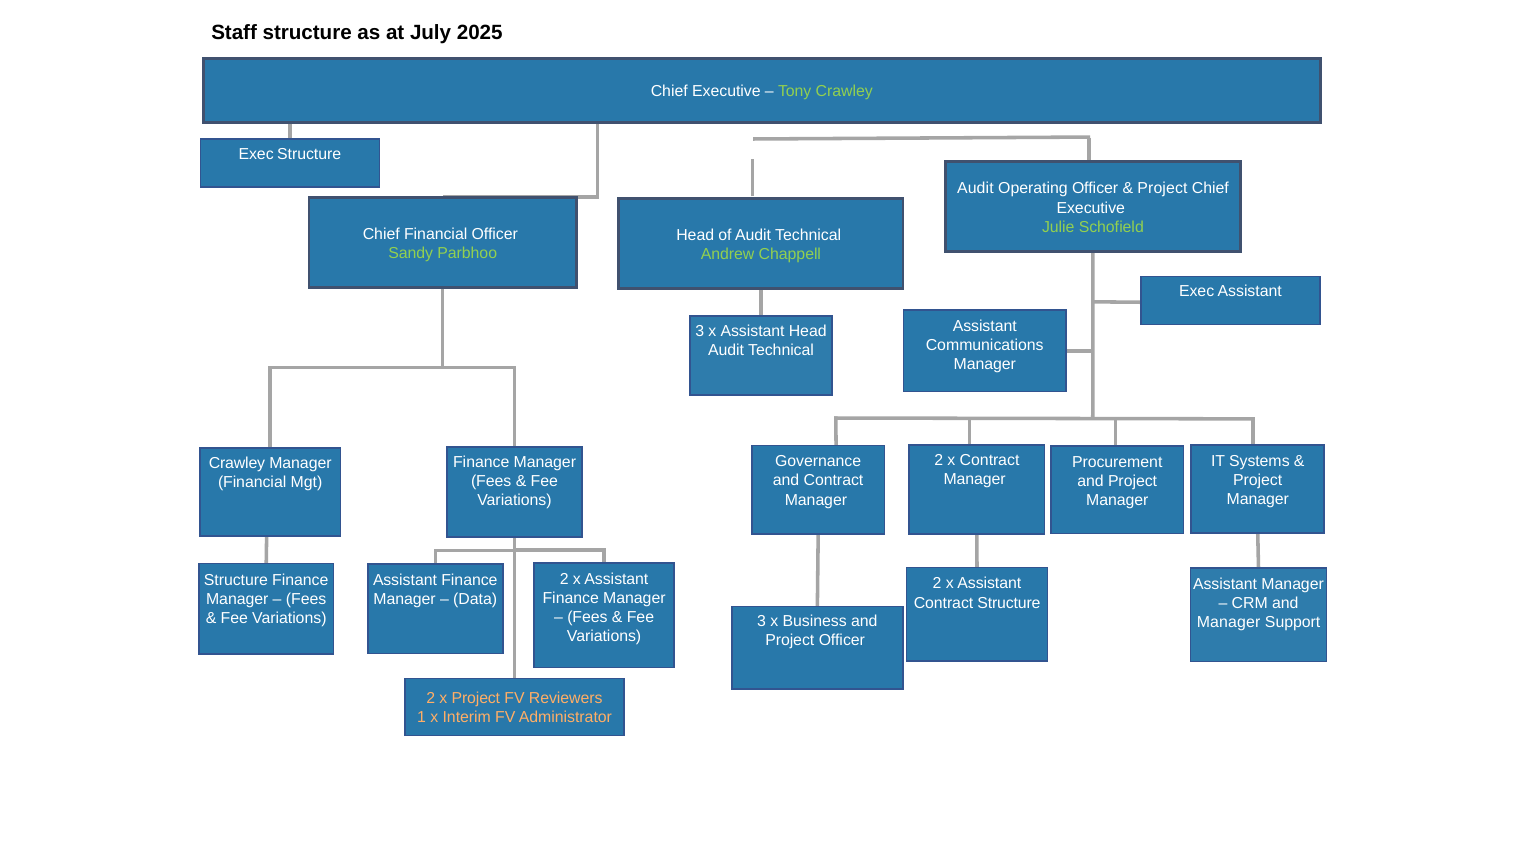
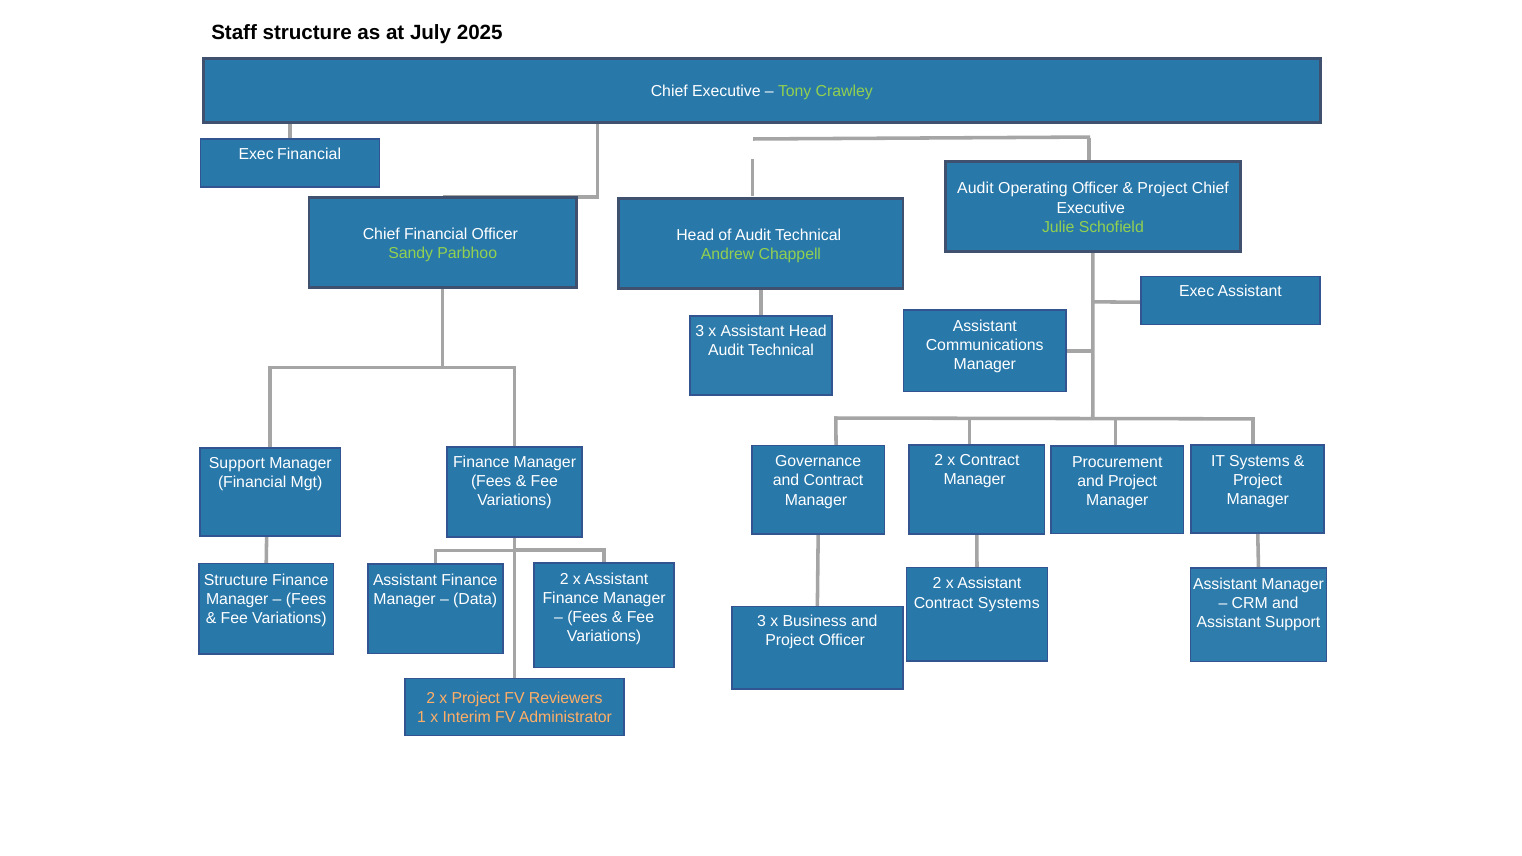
Exec Structure: Structure -> Financial
Crawley at (237, 463): Crawley -> Support
Contract Structure: Structure -> Systems
Manager at (1229, 622): Manager -> Assistant
